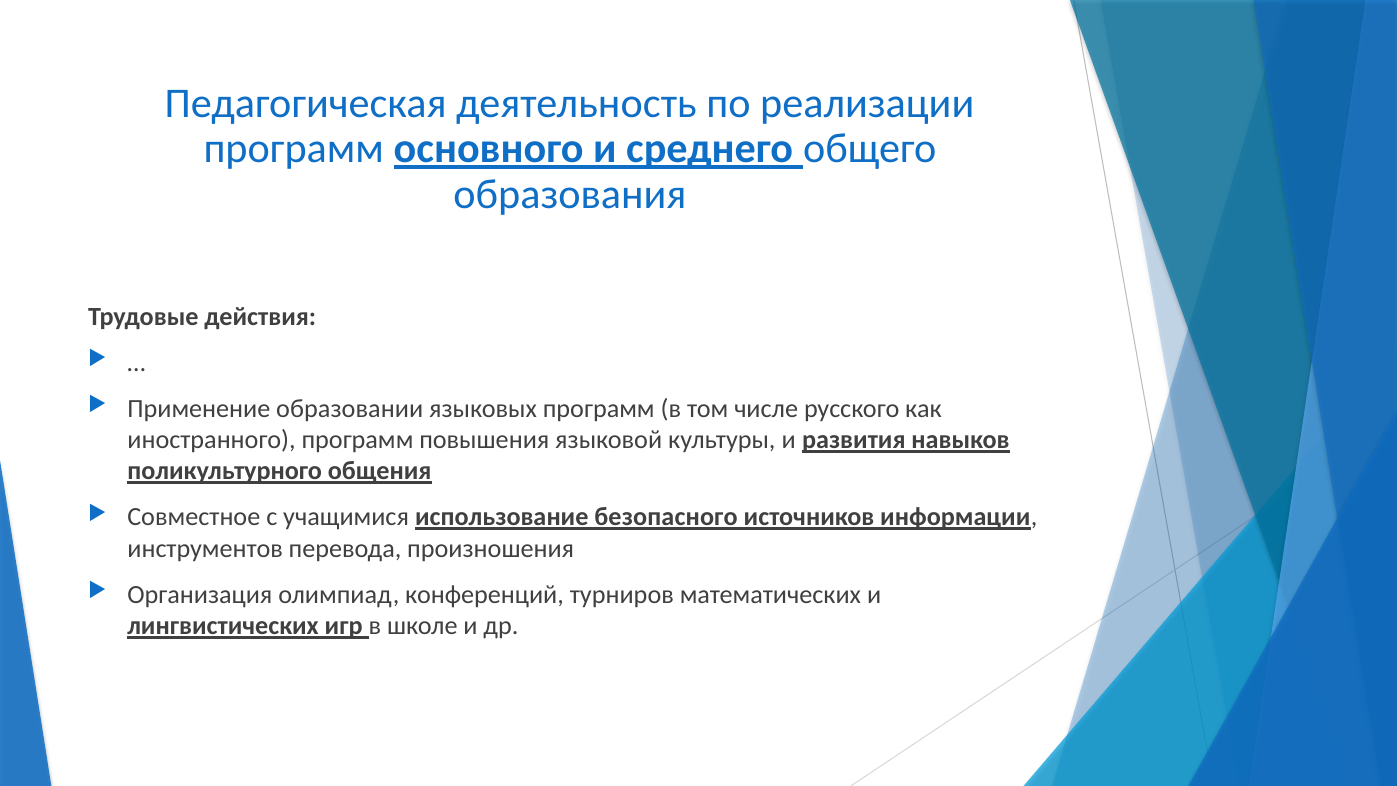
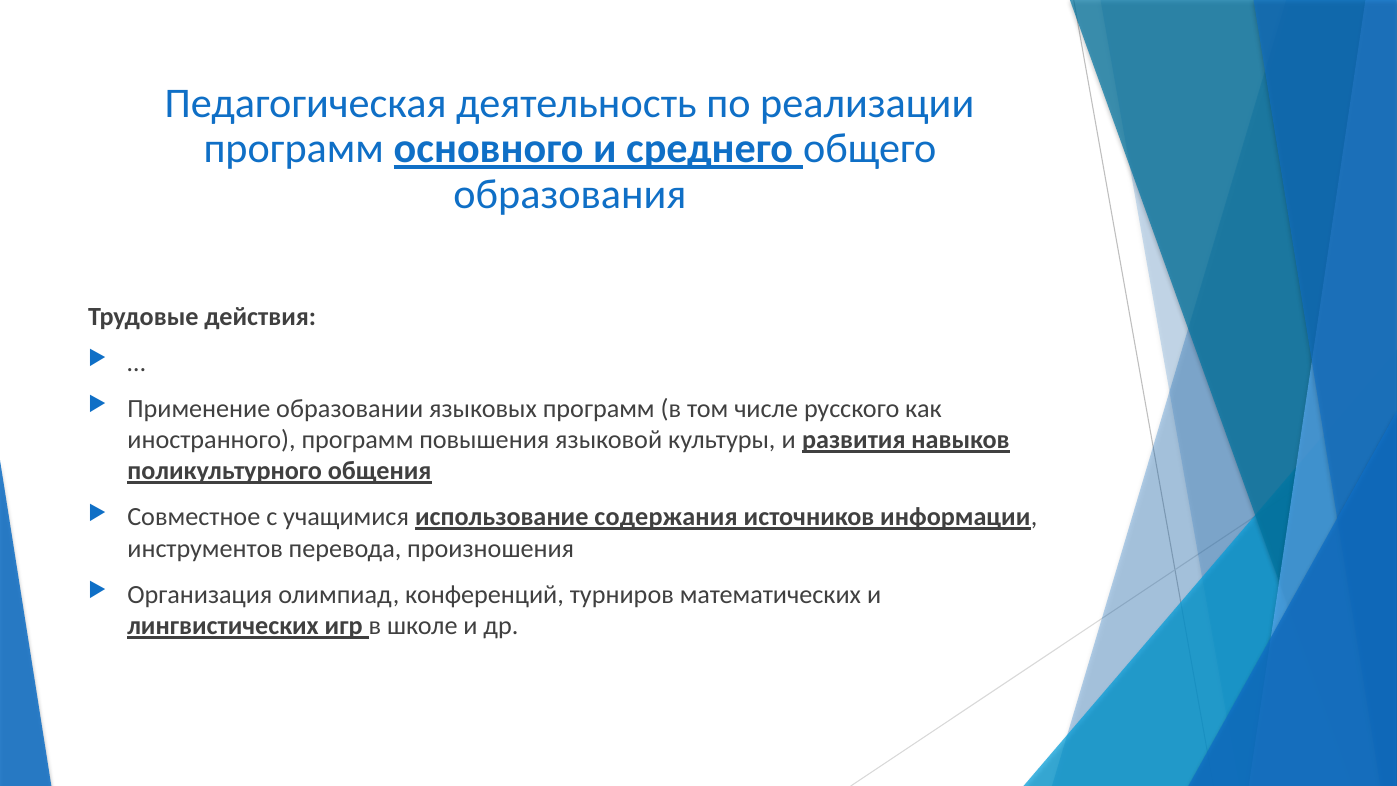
безопасного: безопасного -> содержания
